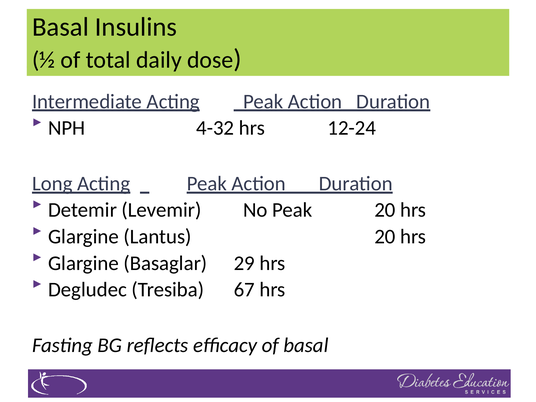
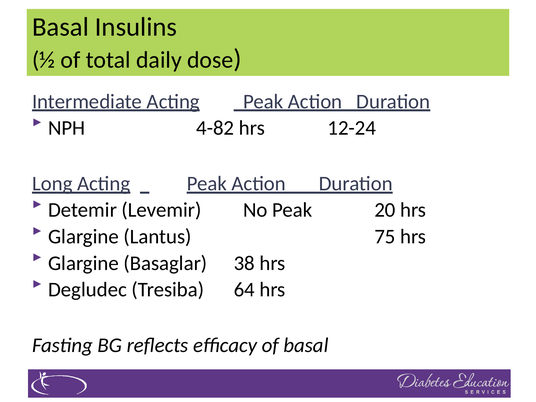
4-32: 4-32 -> 4-82
Lantus 20: 20 -> 75
29: 29 -> 38
67: 67 -> 64
